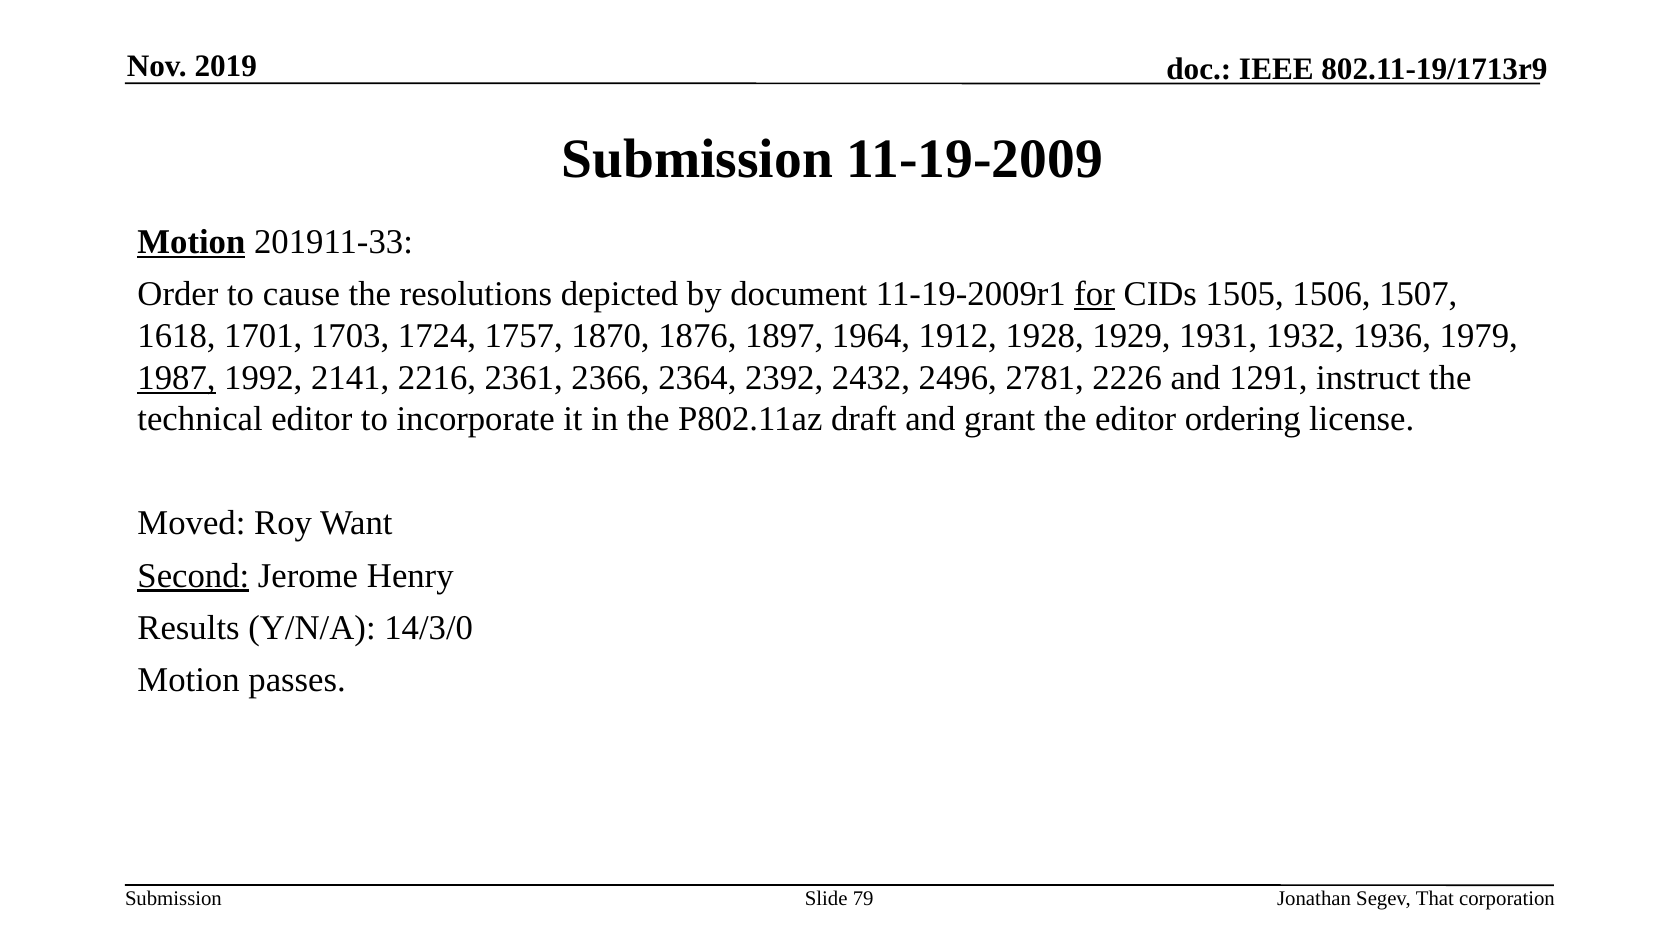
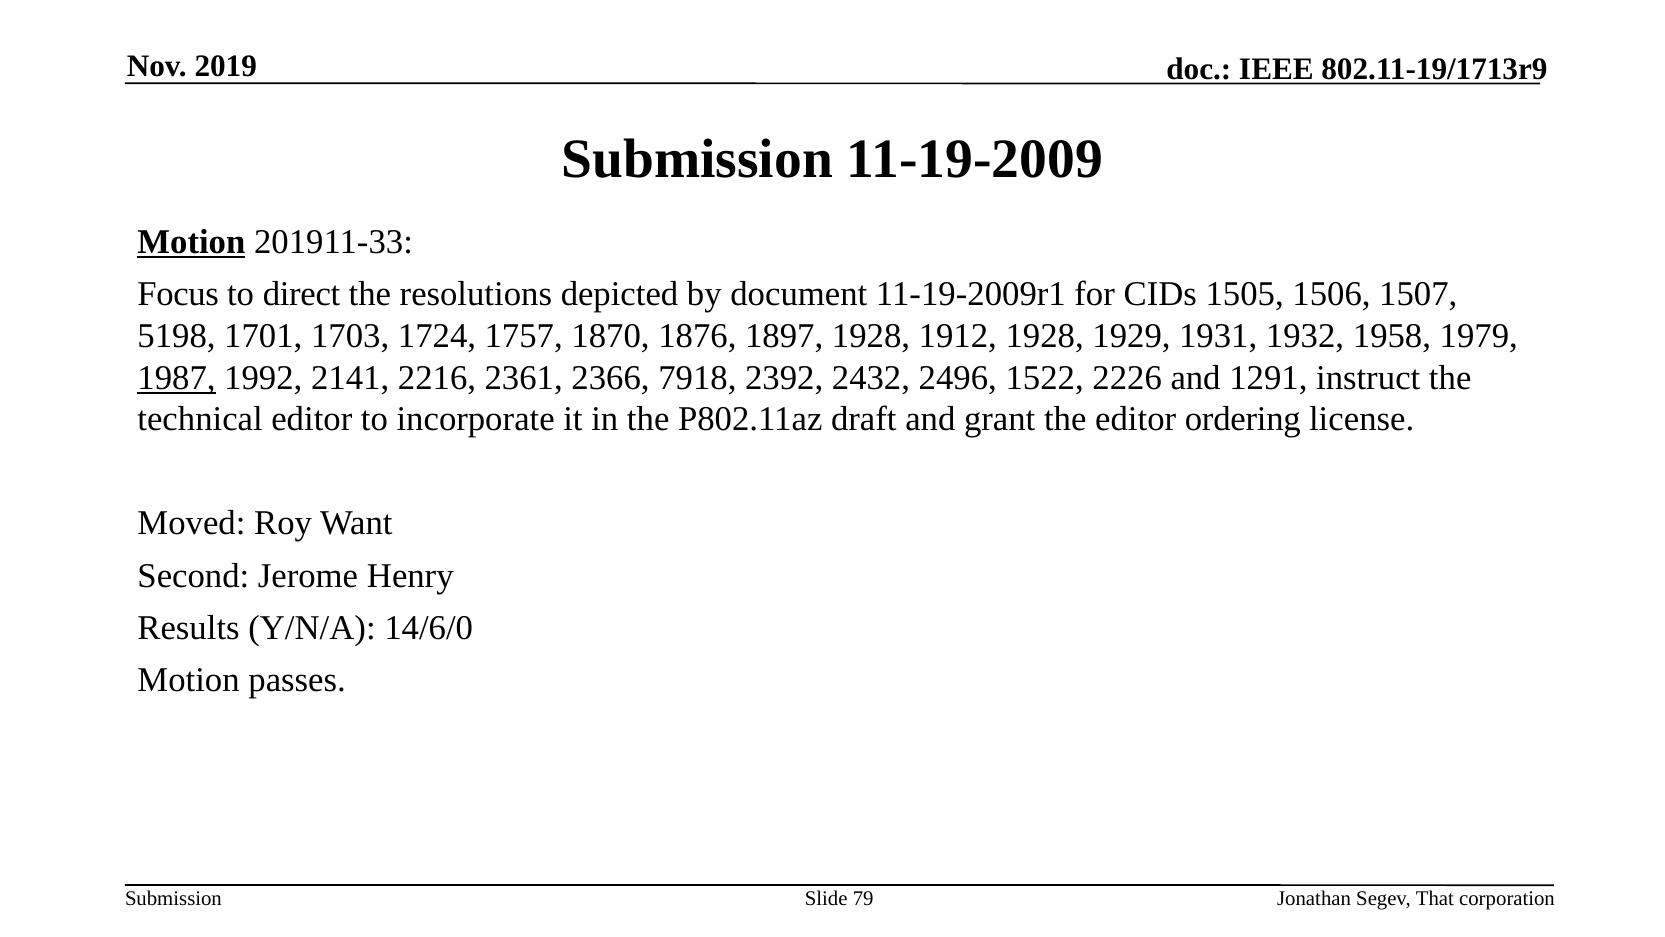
Order: Order -> Focus
cause: cause -> direct
for underline: present -> none
1618: 1618 -> 5198
1897 1964: 1964 -> 1928
1936: 1936 -> 1958
2364: 2364 -> 7918
2781: 2781 -> 1522
Second underline: present -> none
14/3/0: 14/3/0 -> 14/6/0
